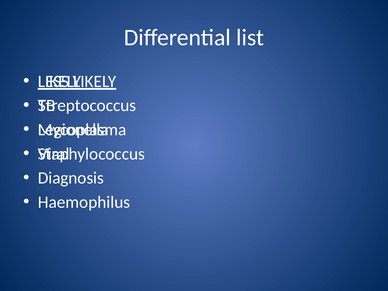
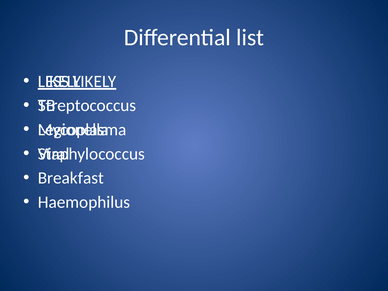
Diagnosis: Diagnosis -> Breakfast
